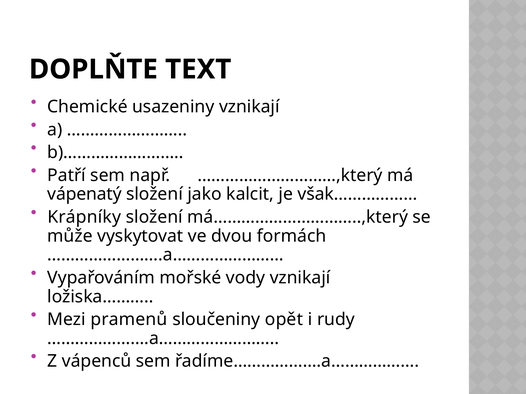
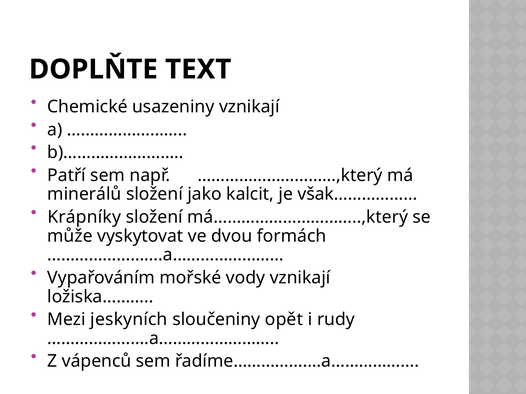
vápenatý: vápenatý -> minerálů
pramenů: pramenů -> jeskyních
